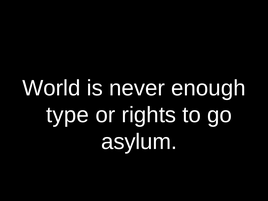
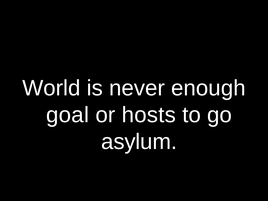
type: type -> goal
rights: rights -> hosts
